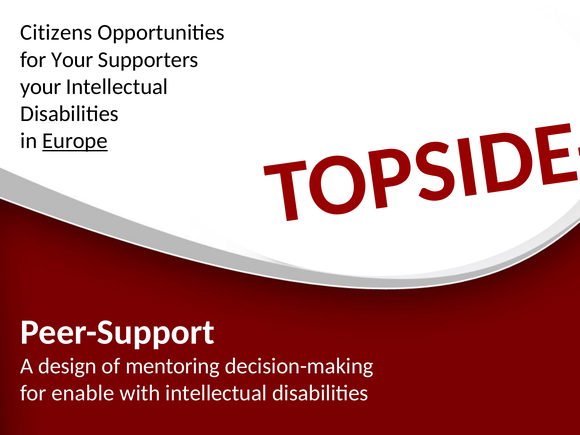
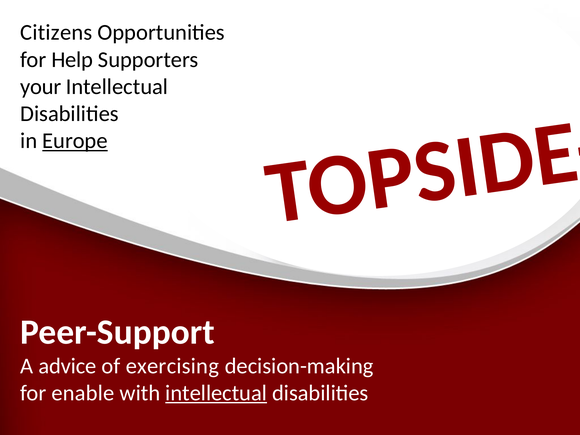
for Your: Your -> Help
design: design -> advice
mentoring: mentoring -> exercising
intellectual at (216, 393) underline: none -> present
